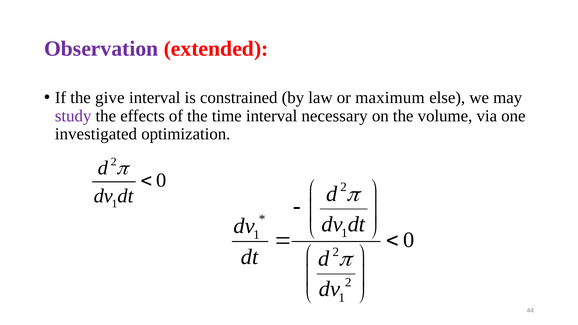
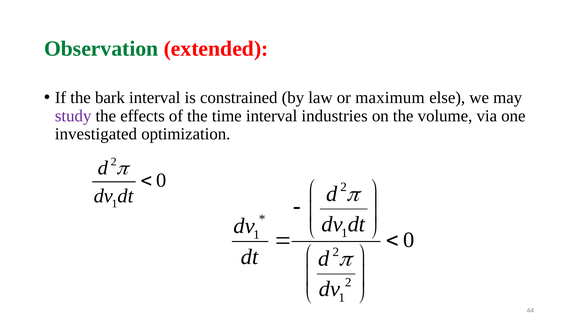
Observation colour: purple -> green
give: give -> bark
necessary: necessary -> industries
